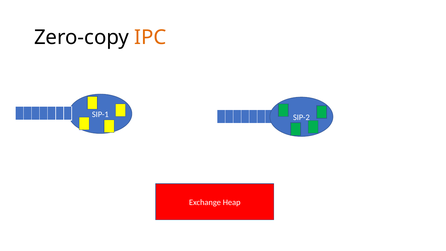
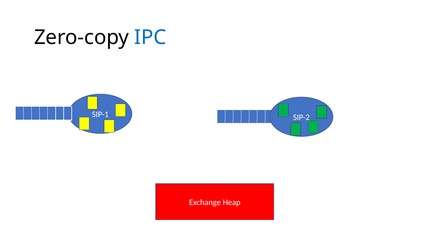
IPC colour: orange -> blue
